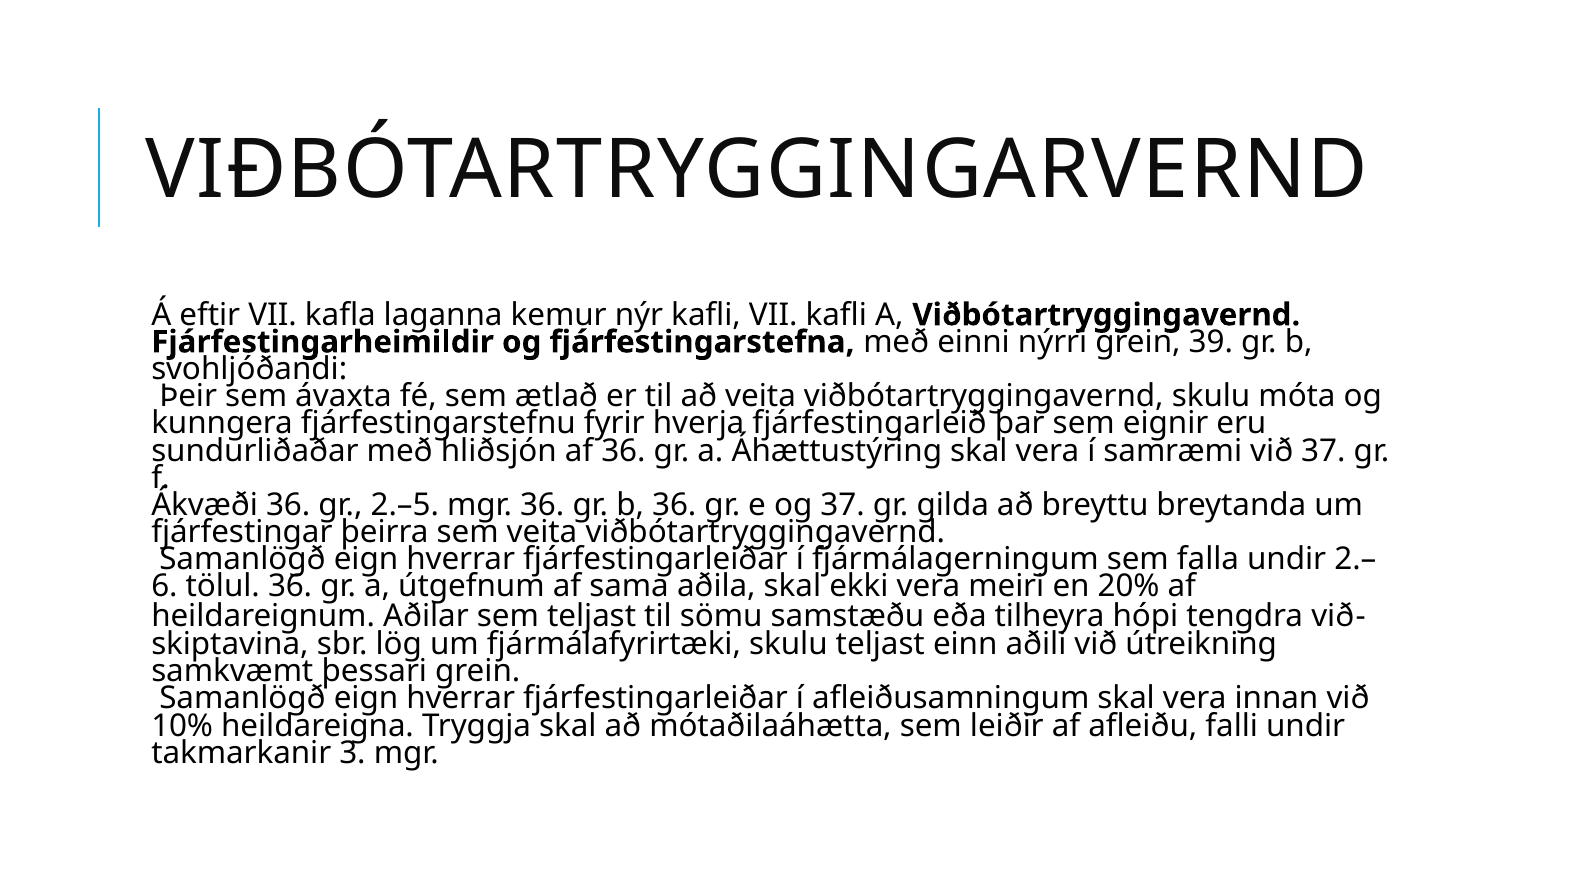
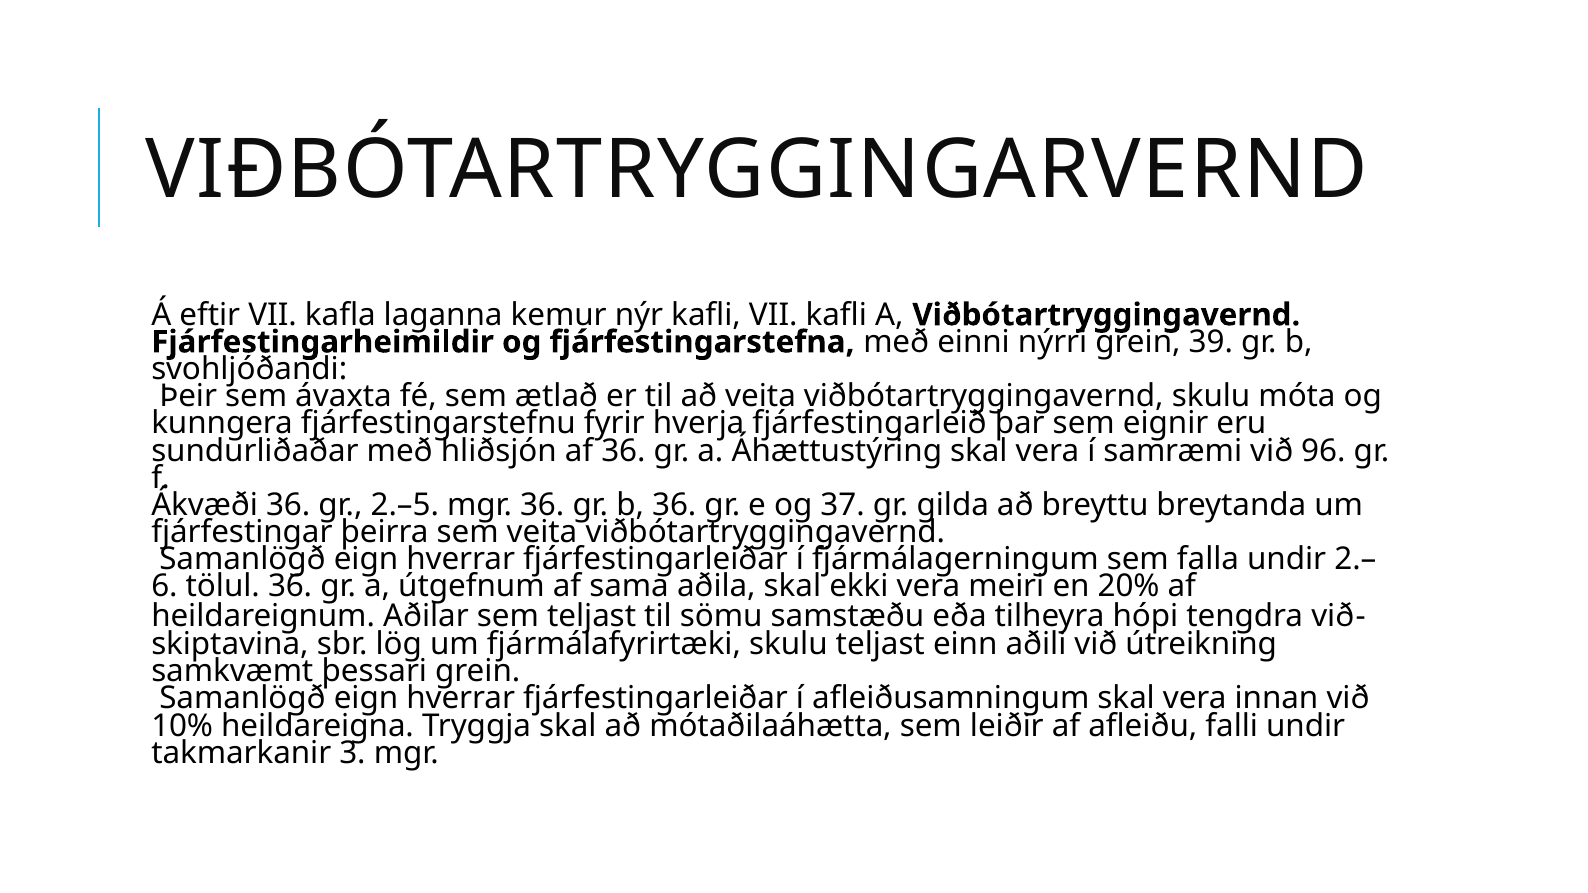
við 37: 37 -> 96
